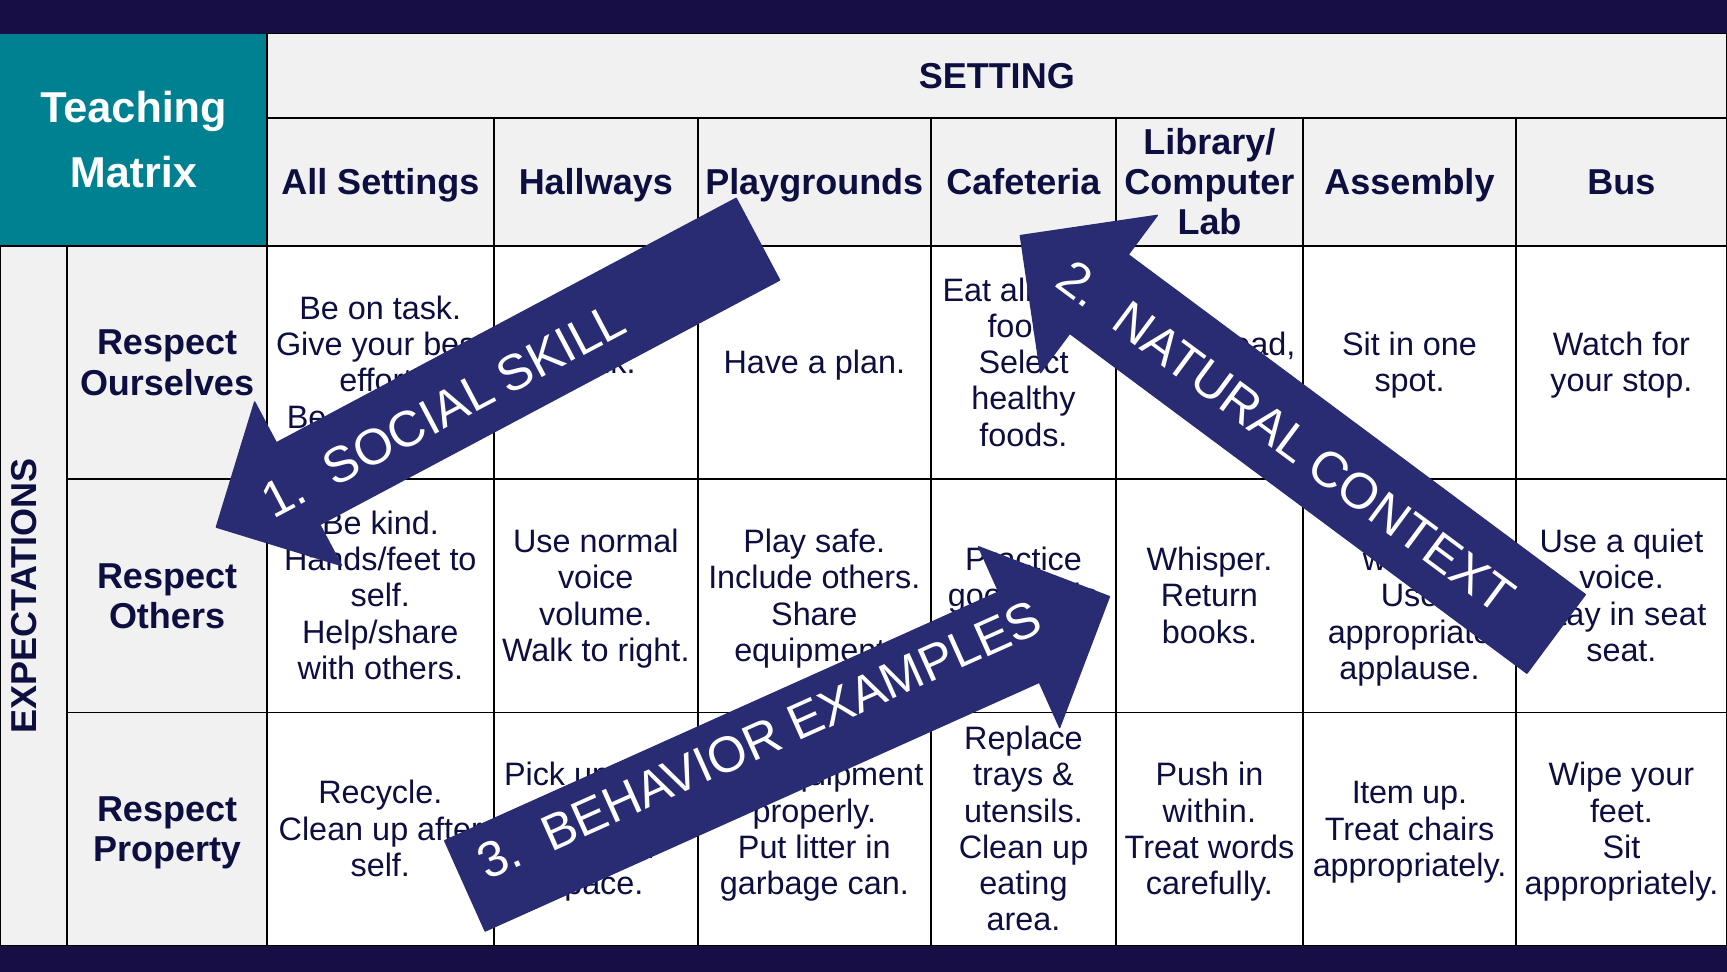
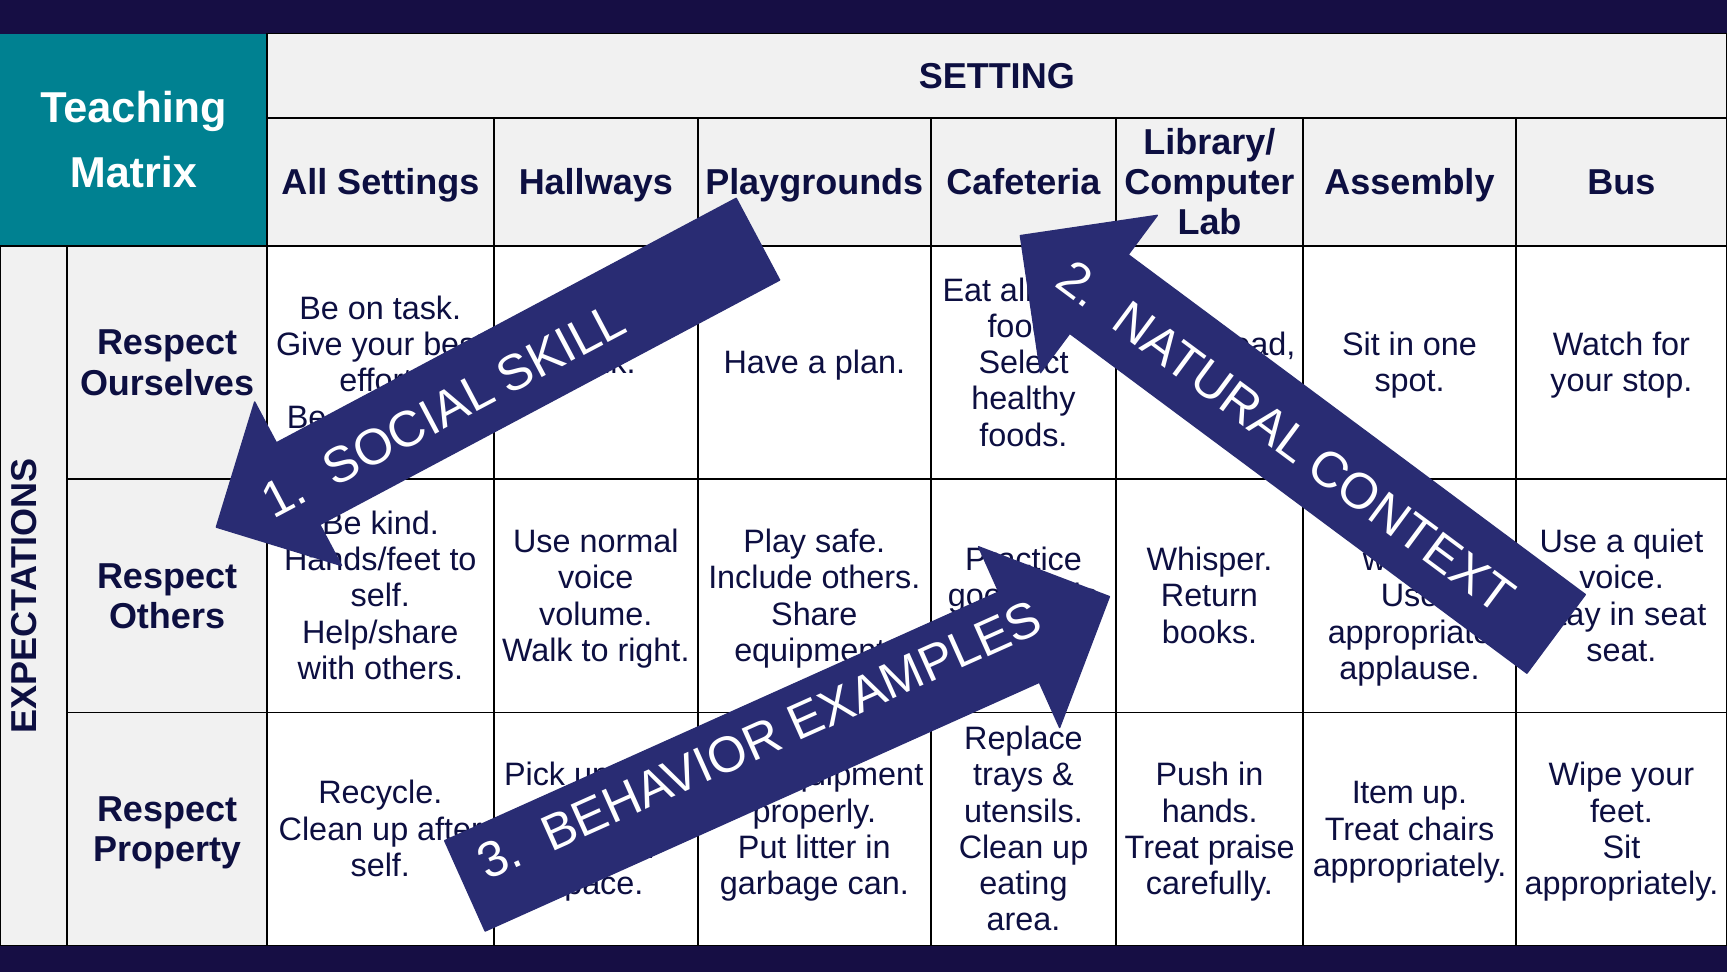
within: within -> hands
words: words -> praise
